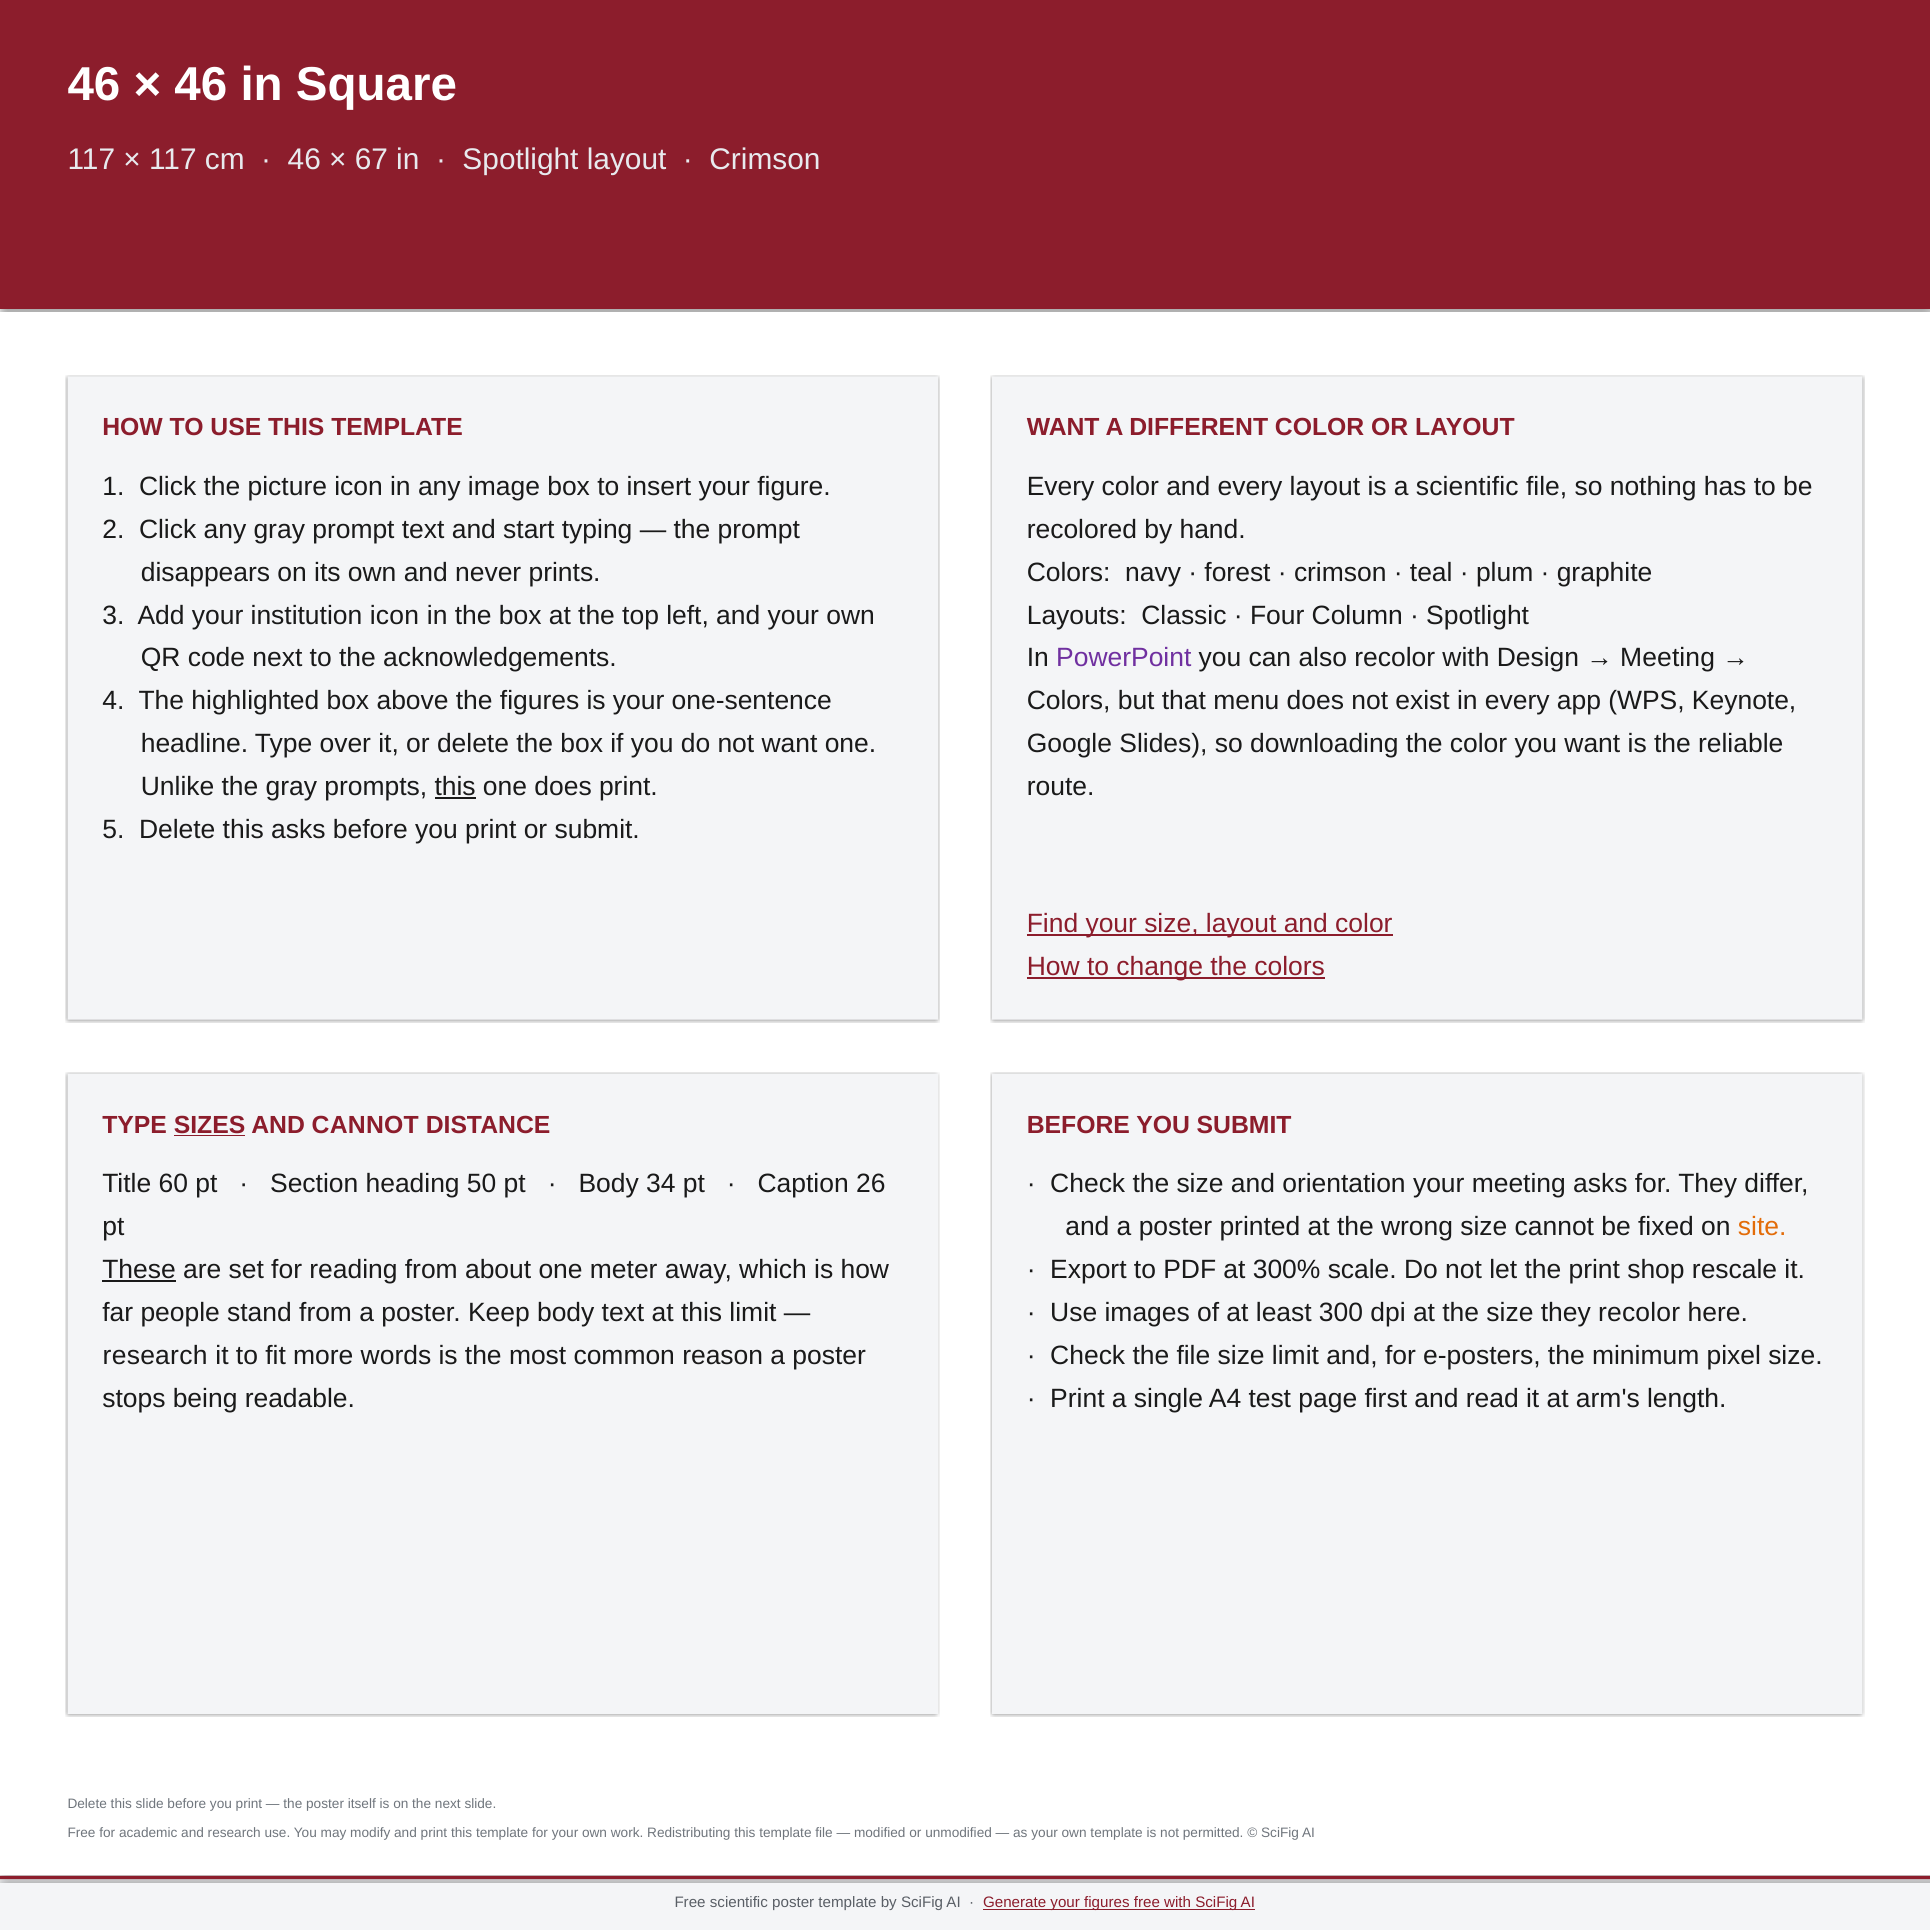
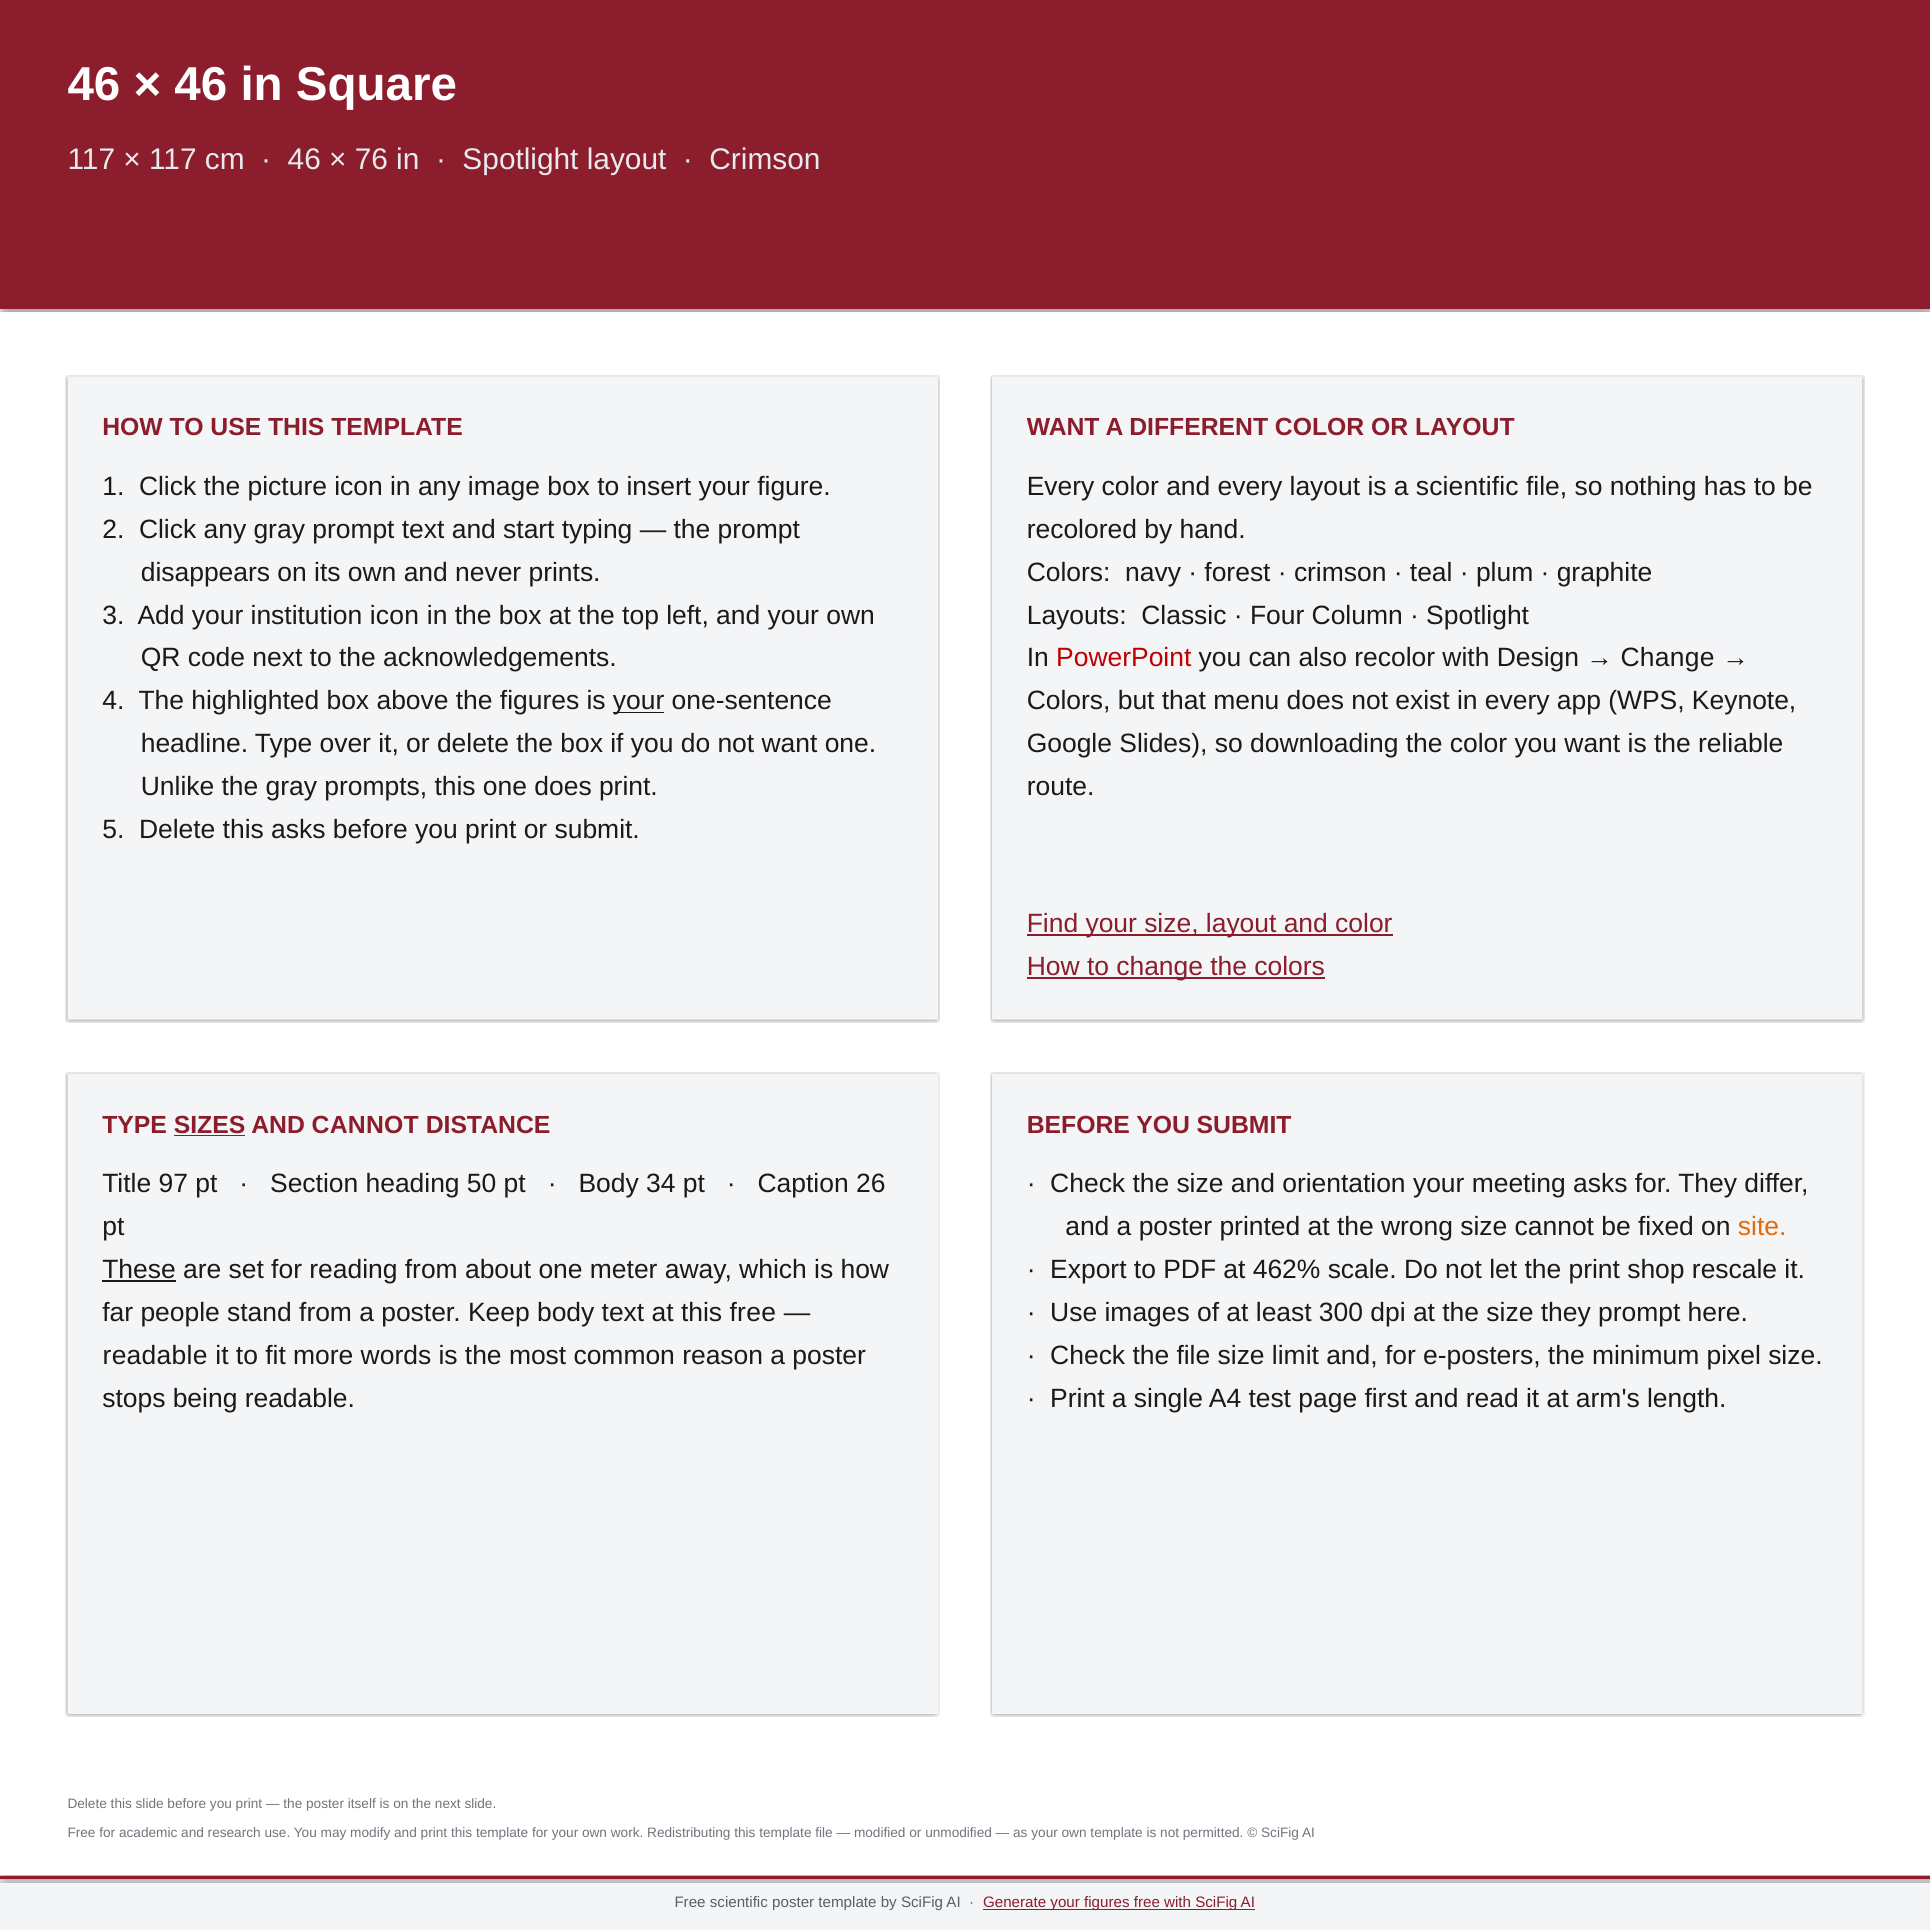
67: 67 -> 76
PowerPoint colour: purple -> red
Meeting at (1668, 658): Meeting -> Change
your at (639, 701) underline: none -> present
this at (455, 787) underline: present -> none
60: 60 -> 97
300%: 300% -> 462%
this limit: limit -> free
they recolor: recolor -> prompt
research at (155, 1356): research -> readable
